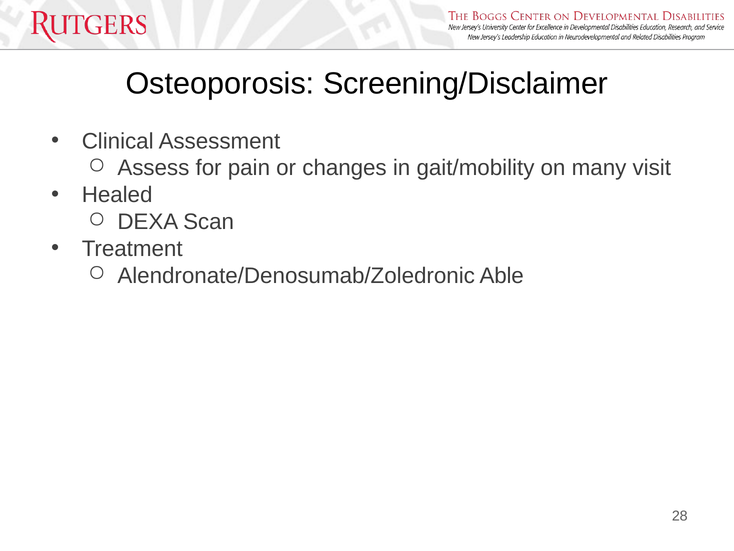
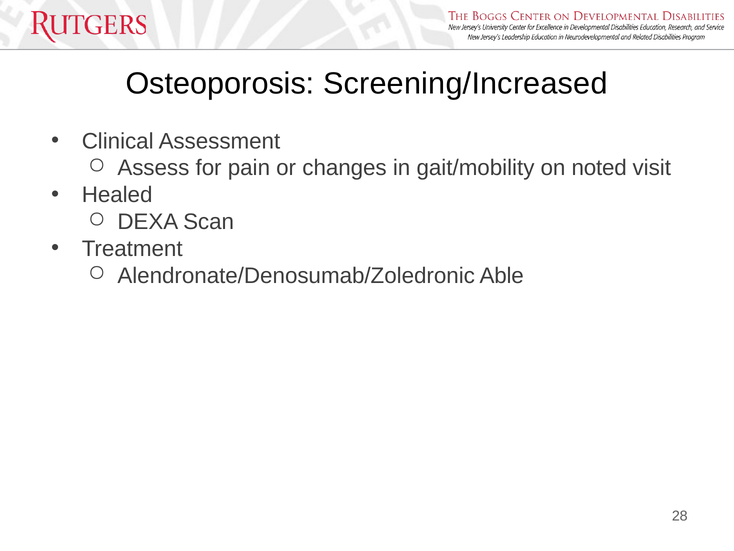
Screening/Disclaimer: Screening/Disclaimer -> Screening/Increased
many: many -> noted
